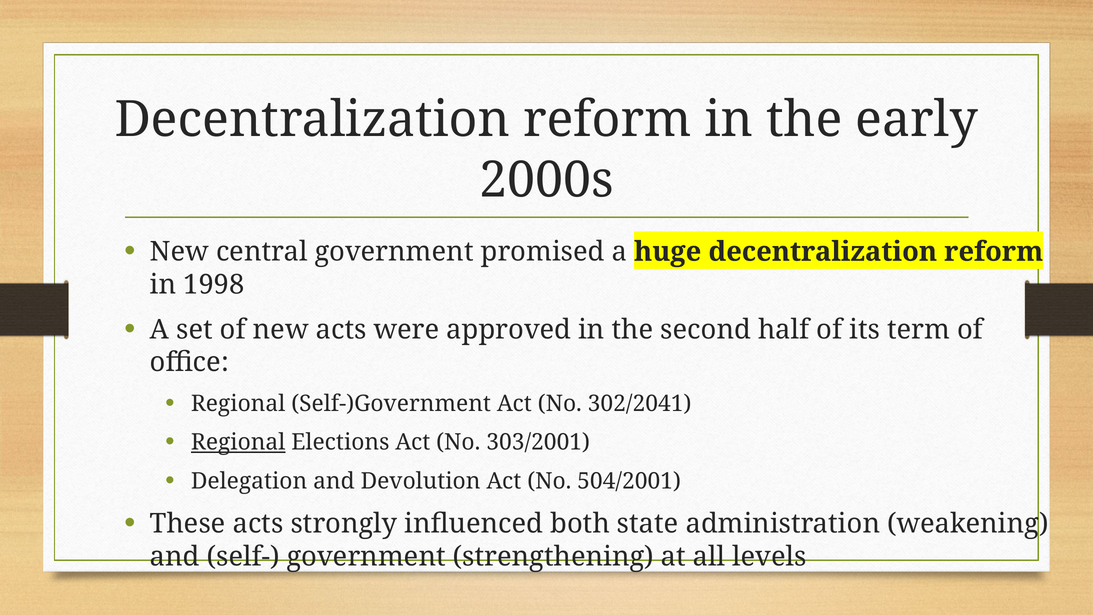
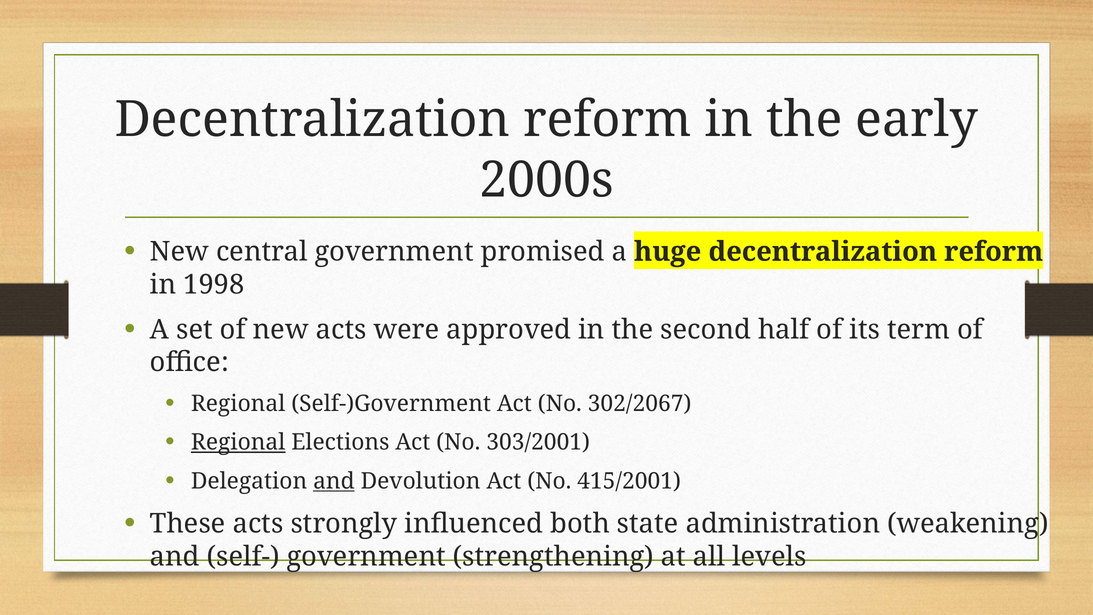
302/2041: 302/2041 -> 302/2067
and at (334, 481) underline: none -> present
504/2001: 504/2001 -> 415/2001
